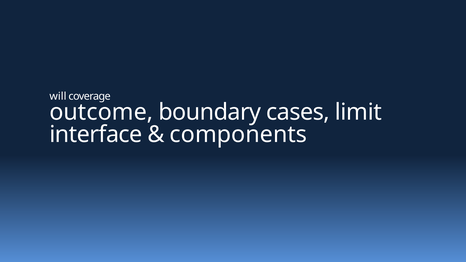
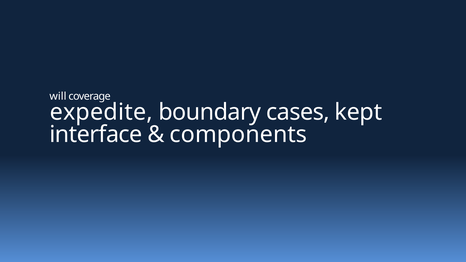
outcome: outcome -> expedite
limit: limit -> kept
